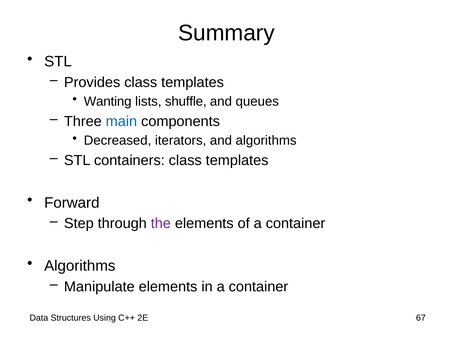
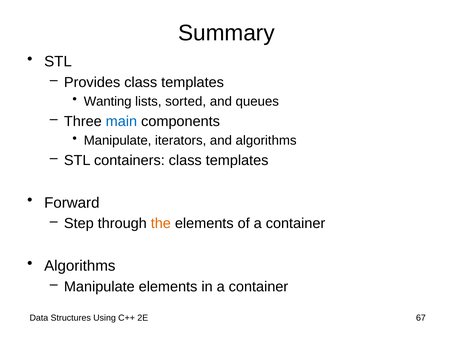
shuffle: shuffle -> sorted
Decreased at (118, 140): Decreased -> Manipulate
the colour: purple -> orange
